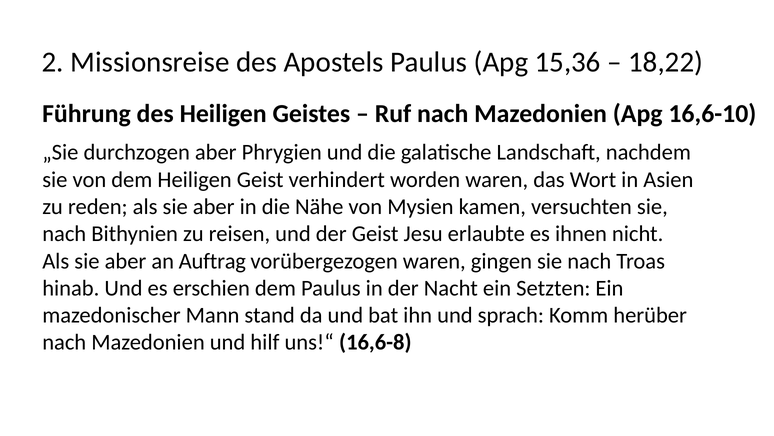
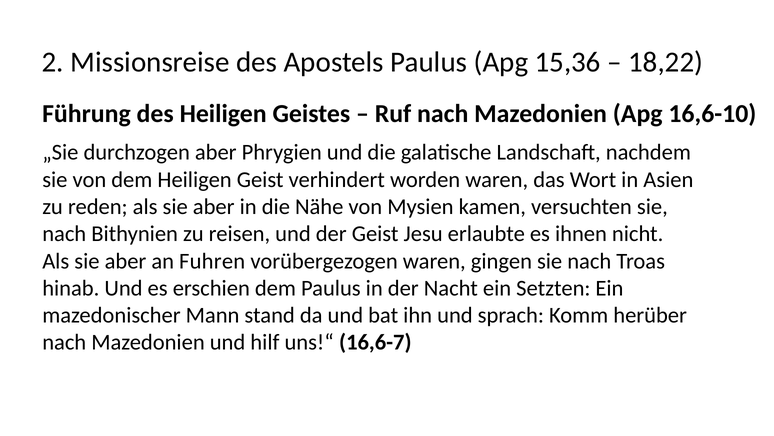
Auftrag: Auftrag -> Fuhren
16,6-8: 16,6-8 -> 16,6-7
